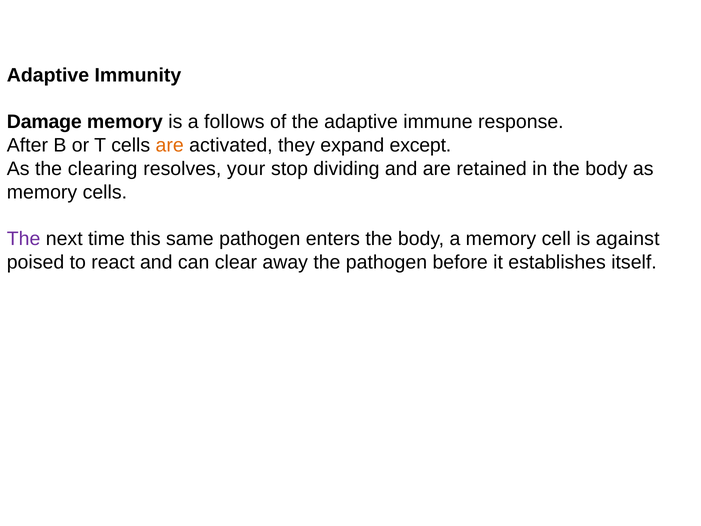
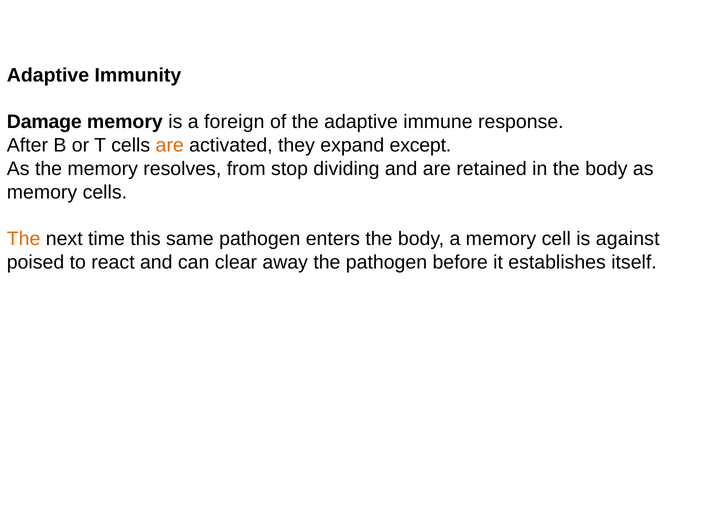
follows: follows -> foreign
the clearing: clearing -> memory
your: your -> from
The at (24, 239) colour: purple -> orange
